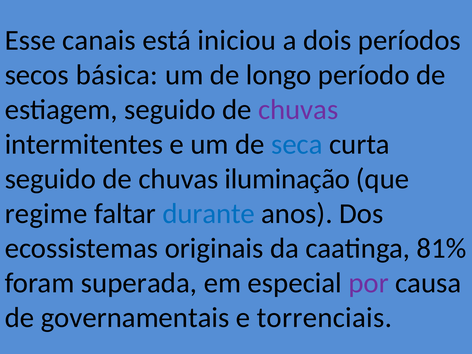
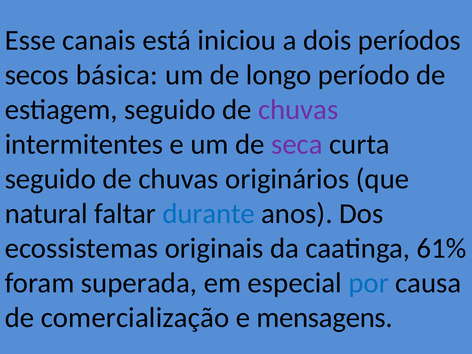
seca colour: blue -> purple
iluminação: iluminação -> originários
regime: regime -> natural
81%: 81% -> 61%
por colour: purple -> blue
governamentais: governamentais -> comercialização
torrenciais: torrenciais -> mensagens
